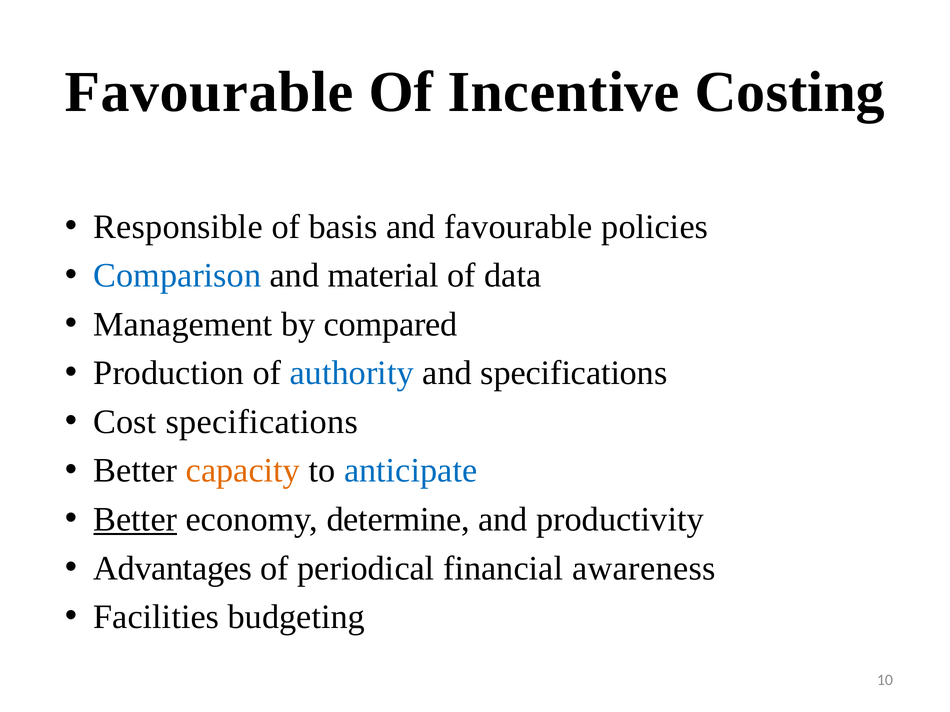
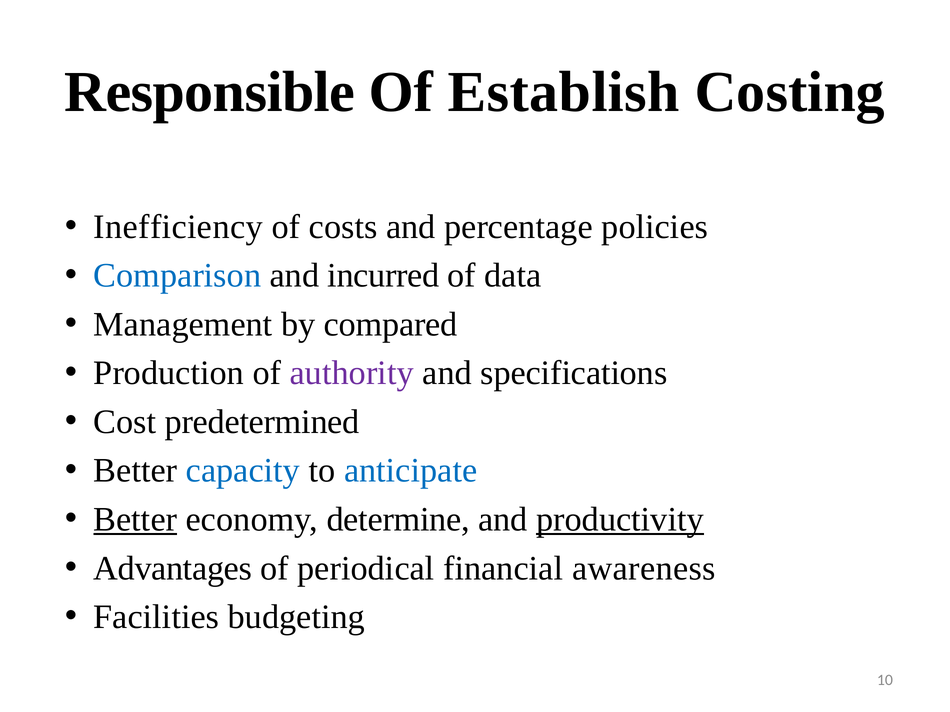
Favourable at (209, 92): Favourable -> Responsible
Incentive: Incentive -> Establish
Responsible: Responsible -> Inefficiency
basis: basis -> costs
and favourable: favourable -> percentage
material: material -> incurred
authority colour: blue -> purple
Cost specifications: specifications -> predetermined
capacity colour: orange -> blue
productivity underline: none -> present
